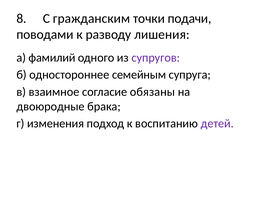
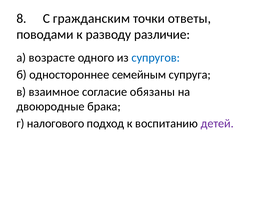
подачи: подачи -> ответы
лишения: лишения -> различие
фамилий: фамилий -> возрасте
супругов colour: purple -> blue
изменения: изменения -> налогового
